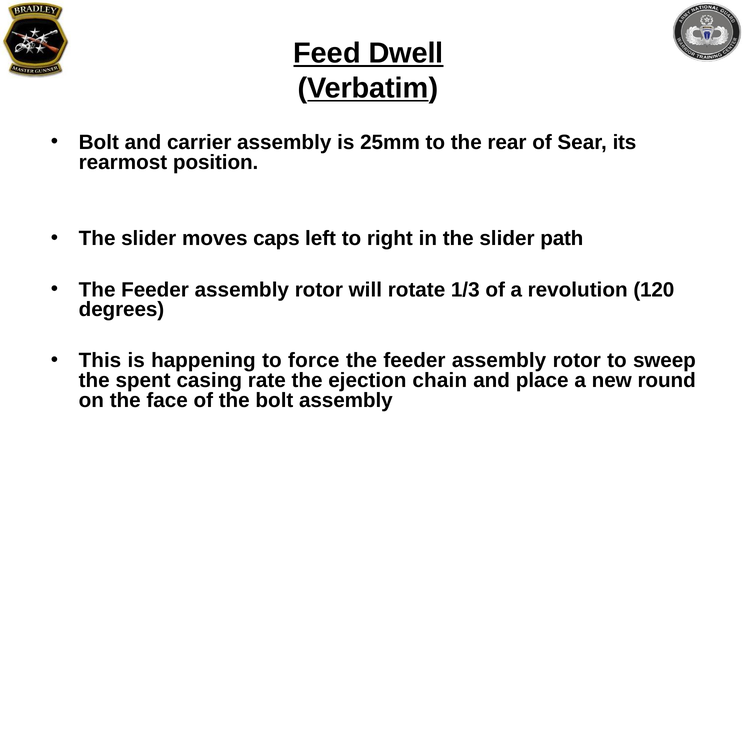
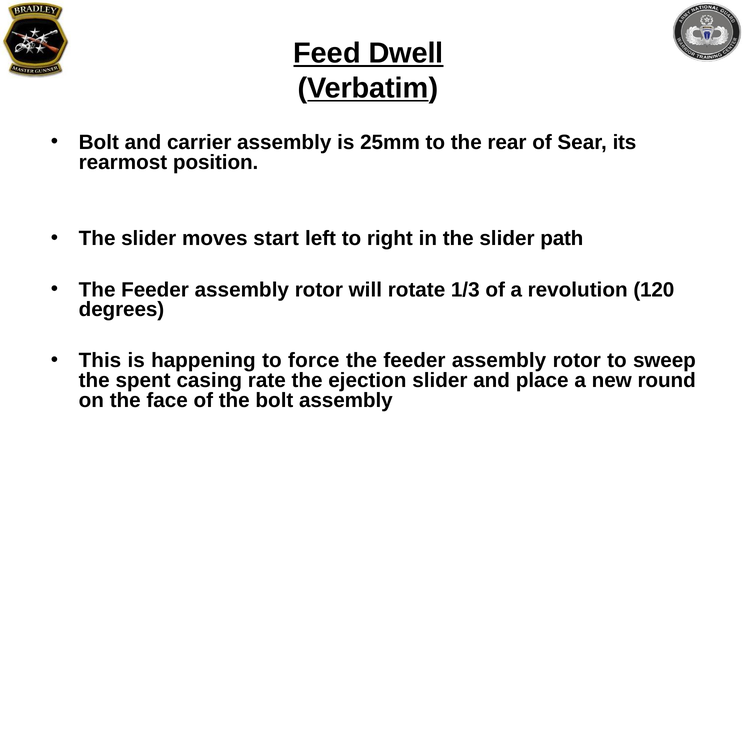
caps: caps -> start
ejection chain: chain -> slider
